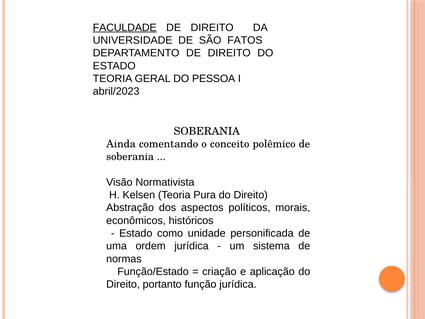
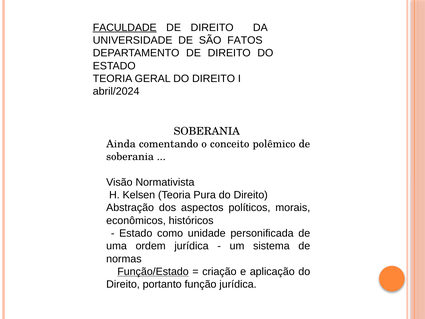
GERAL DO PESSOA: PESSOA -> DIREITO
abril/2023: abril/2023 -> abril/2024
Função/Estado underline: none -> present
